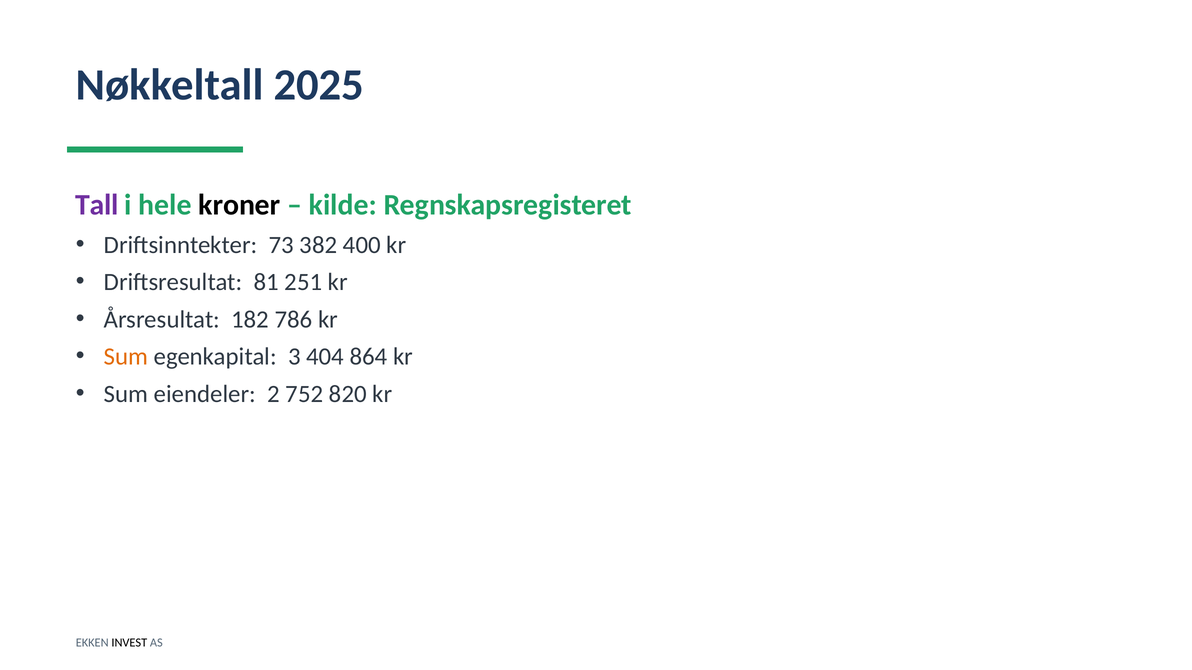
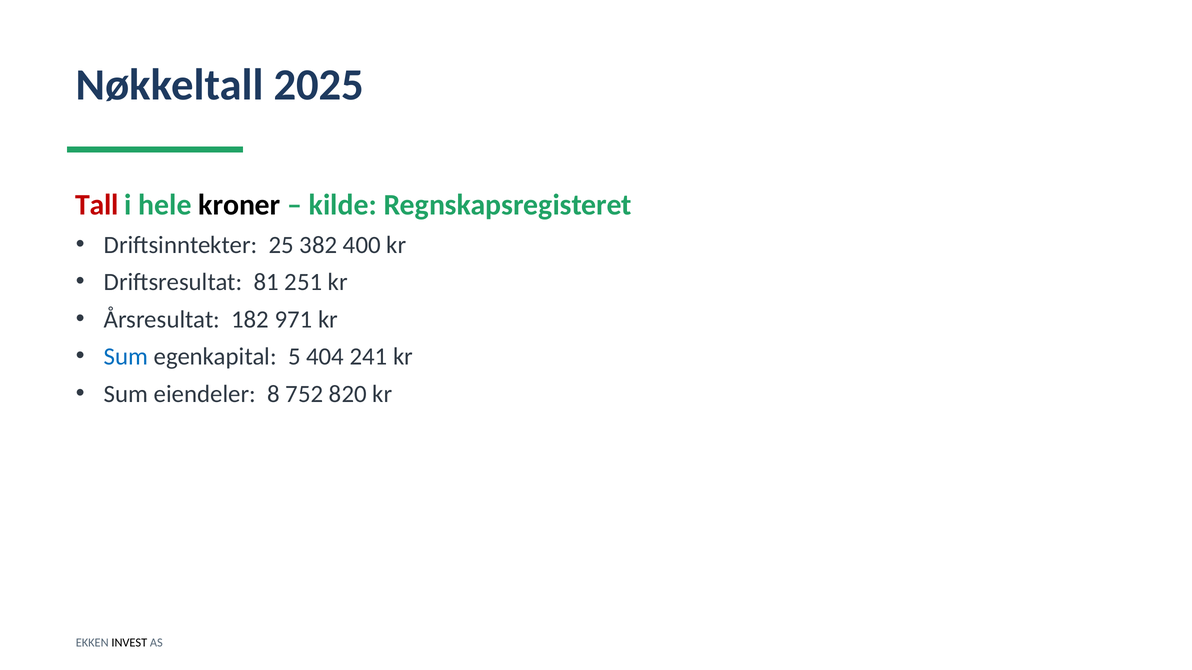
Tall colour: purple -> red
73: 73 -> 25
786: 786 -> 971
Sum at (126, 357) colour: orange -> blue
3: 3 -> 5
864: 864 -> 241
2: 2 -> 8
